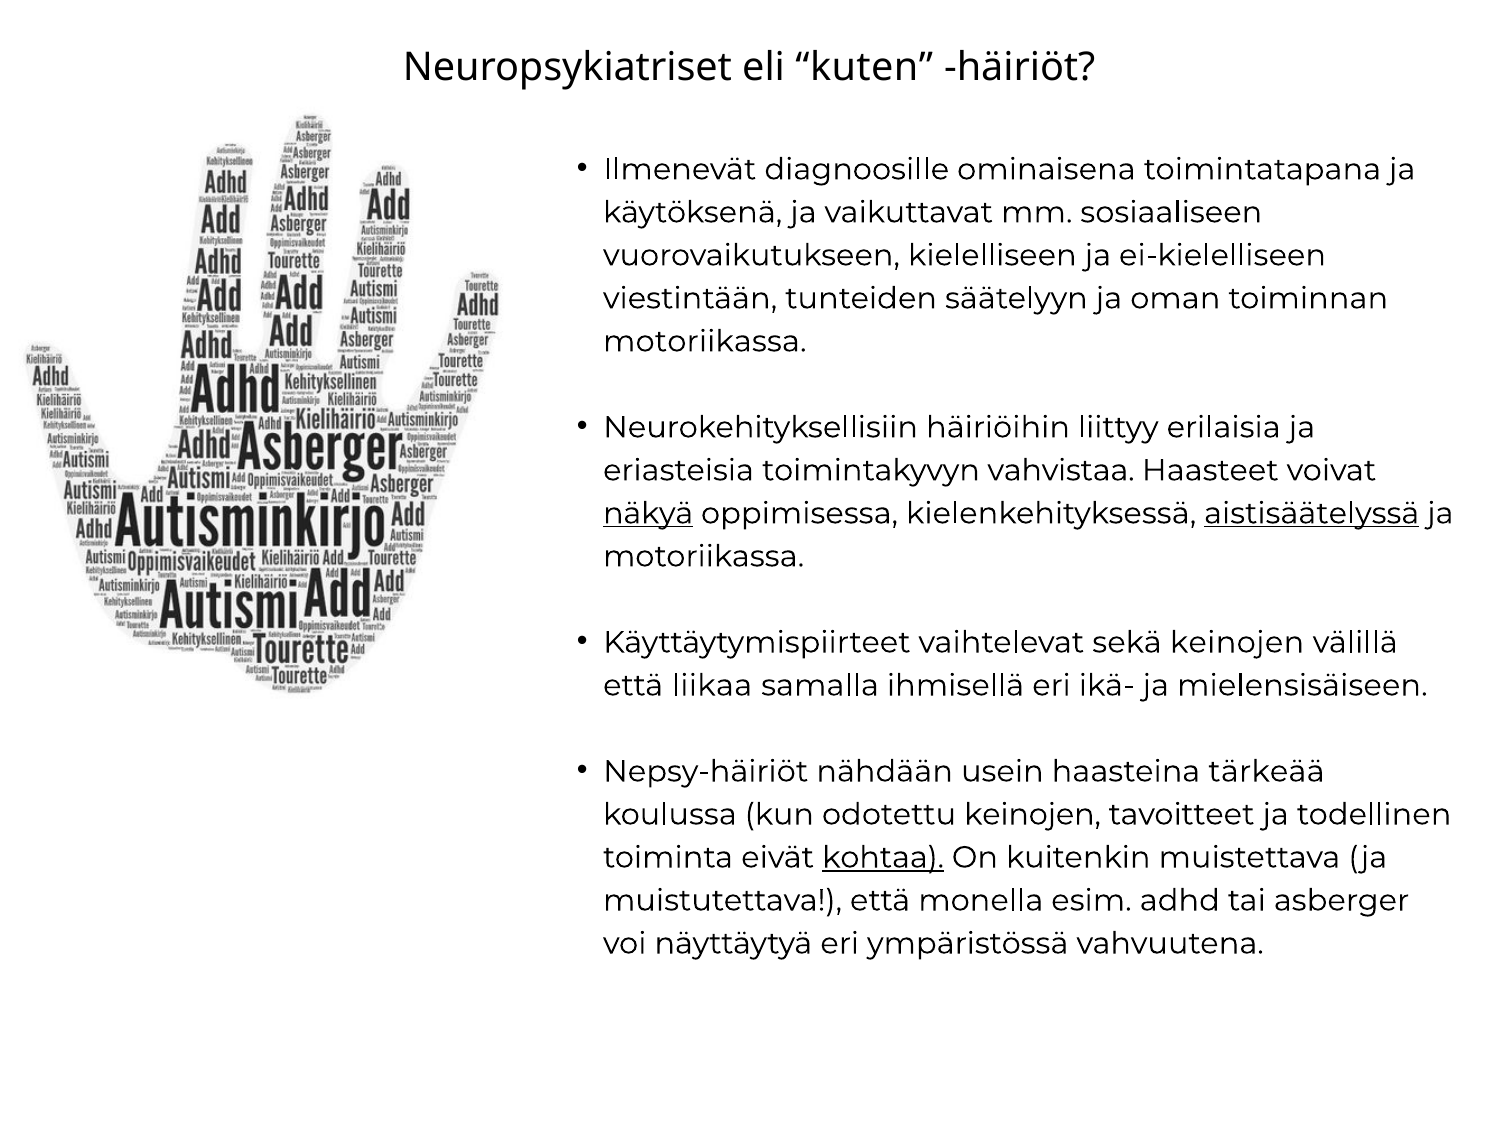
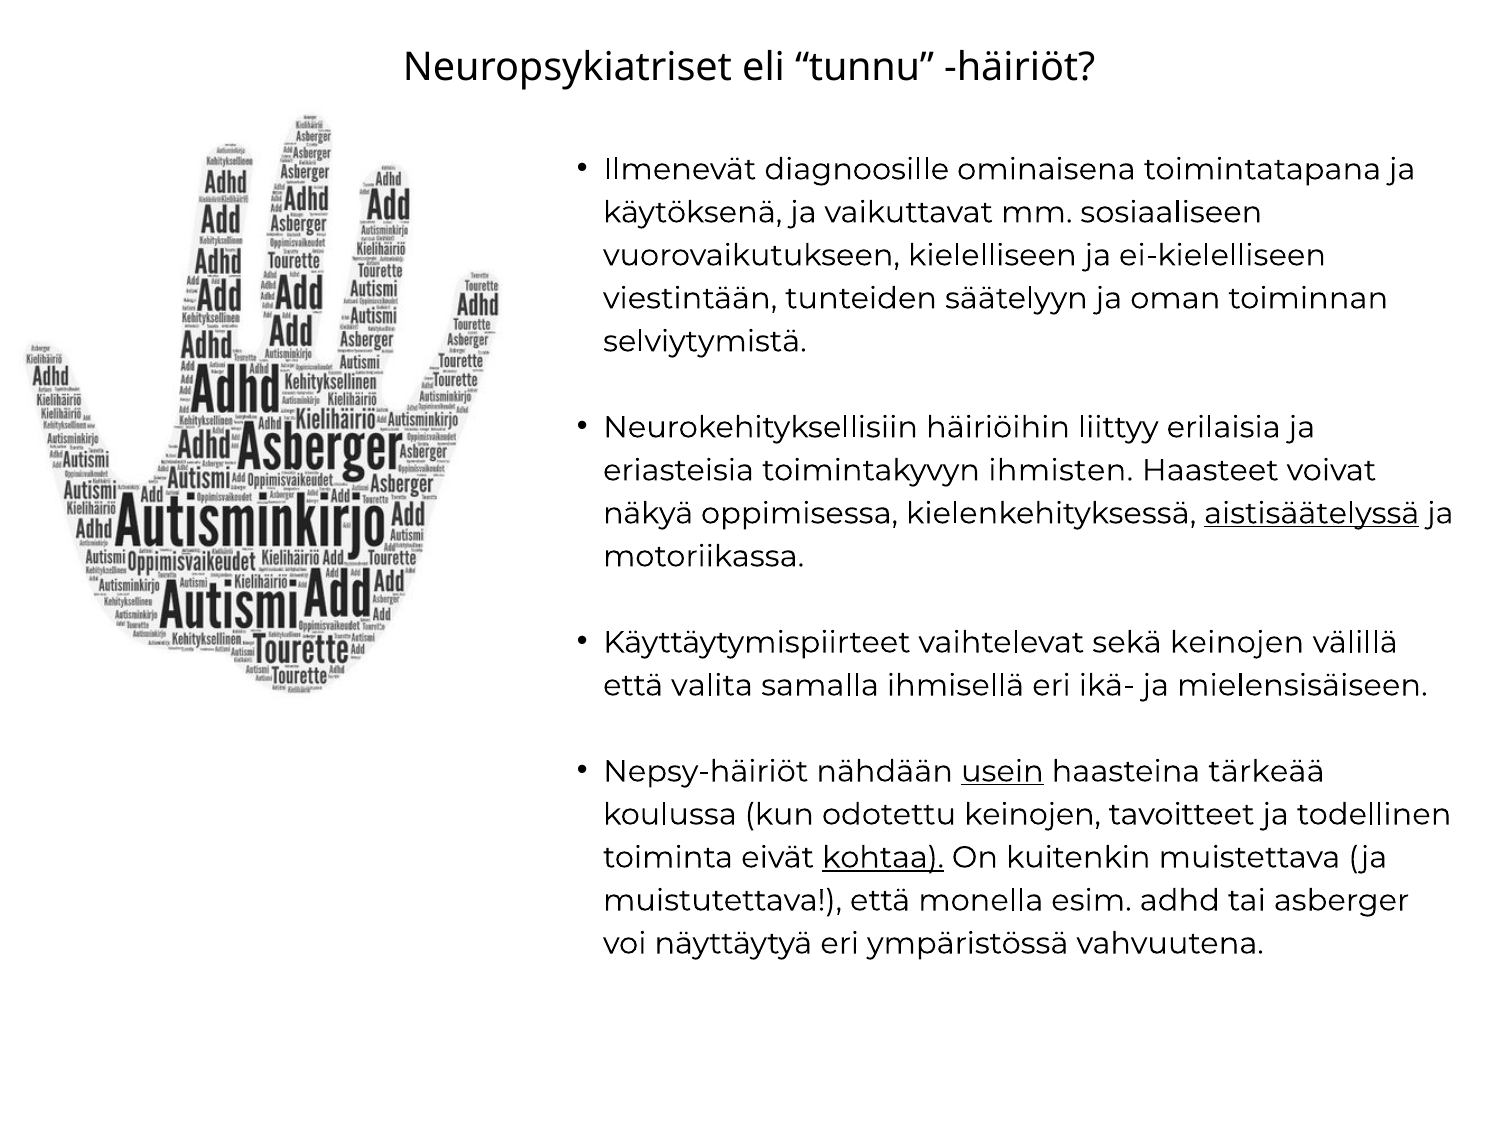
kuten: kuten -> tunnu
motoriikassa at (705, 341): motoriikassa -> selviytymistä
vahvistaa: vahvistaa -> ihmisten
näkyä underline: present -> none
liikaa: liikaa -> valita
usein underline: none -> present
